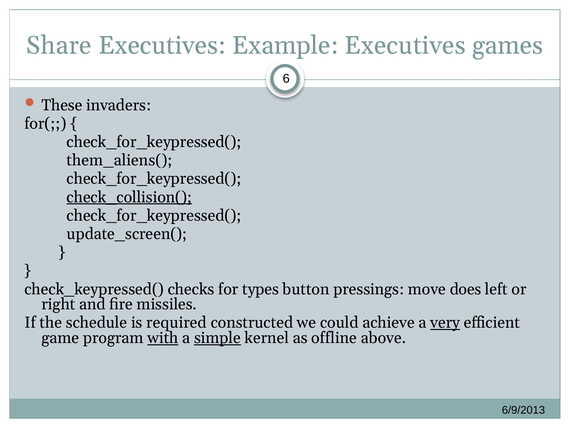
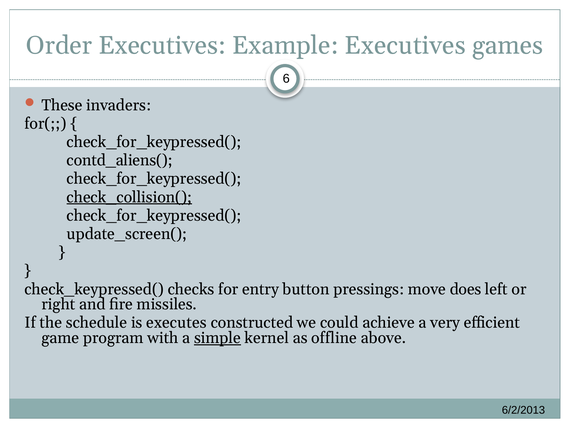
Share: Share -> Order
them_aliens(: them_aliens( -> contd_aliens(
types: types -> entry
required: required -> executes
very underline: present -> none
with underline: present -> none
6/9/2013: 6/9/2013 -> 6/2/2013
